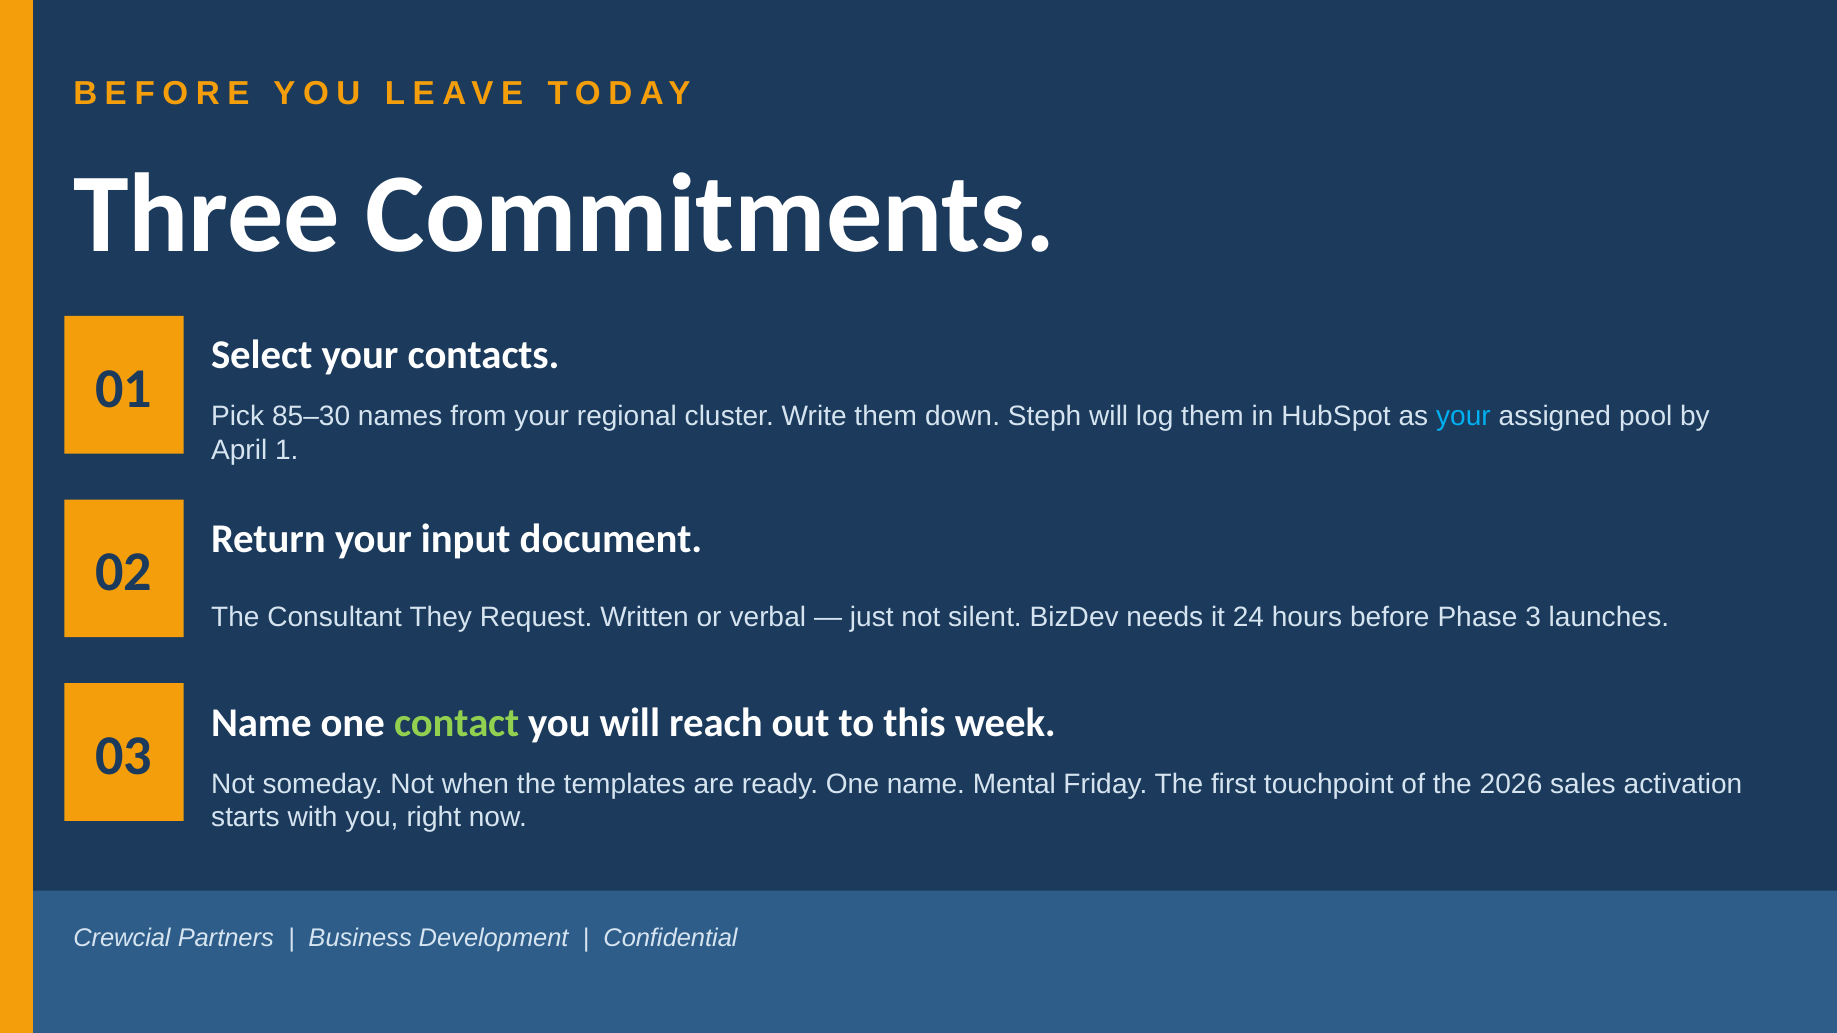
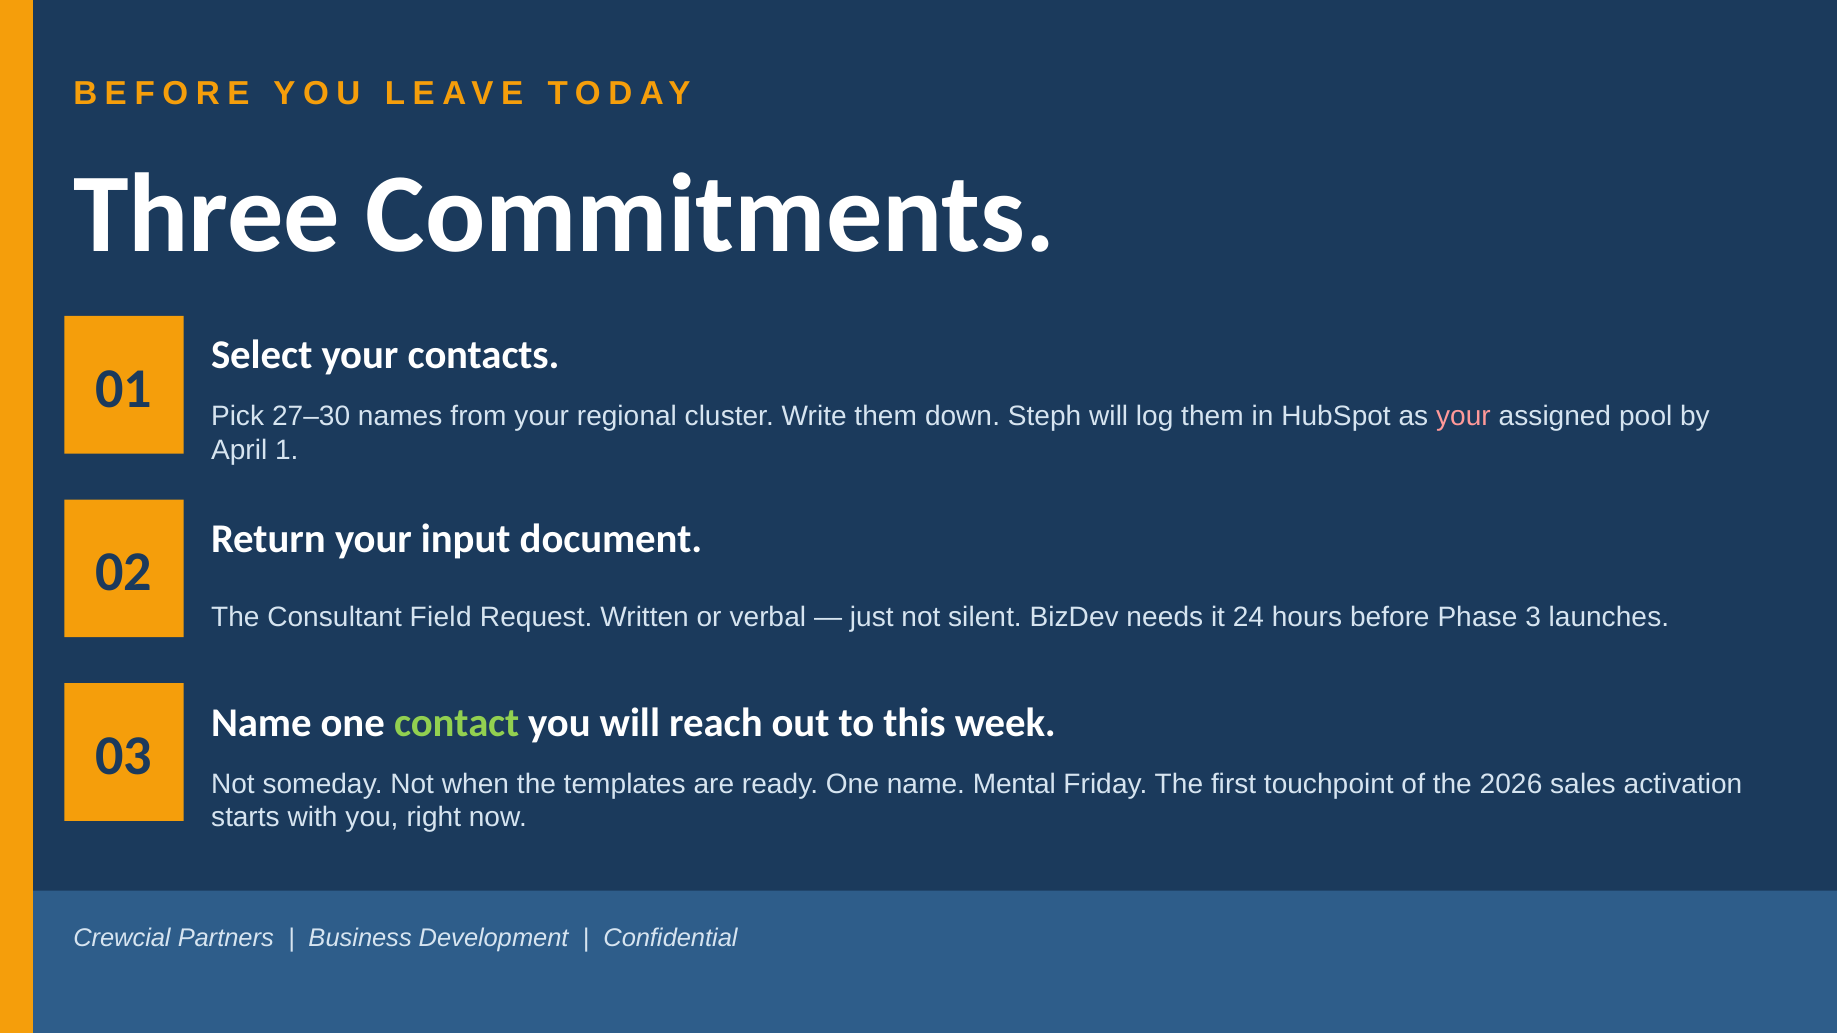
85–30: 85–30 -> 27–30
your at (1463, 417) colour: light blue -> pink
They: They -> Field
